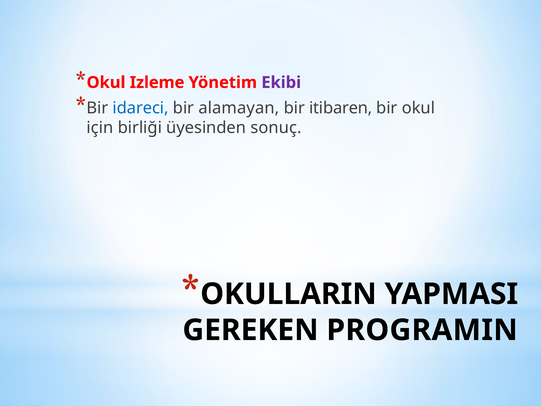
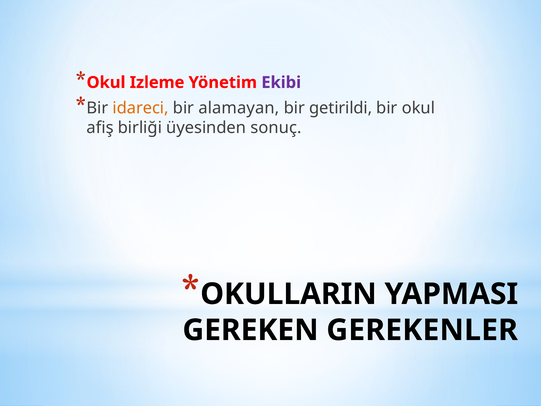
idareci colour: blue -> orange
itibaren: itibaren -> getirildi
için: için -> afiş
PROGRAMIN: PROGRAMIN -> GEREKENLER
